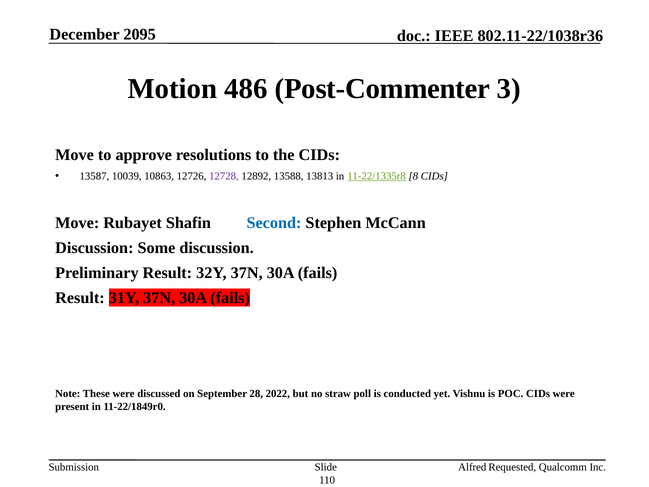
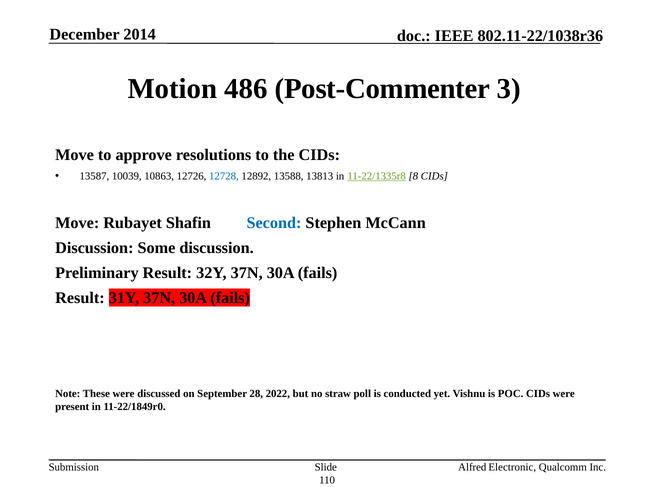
2095: 2095 -> 2014
12728 colour: purple -> blue
Requested: Requested -> Electronic
